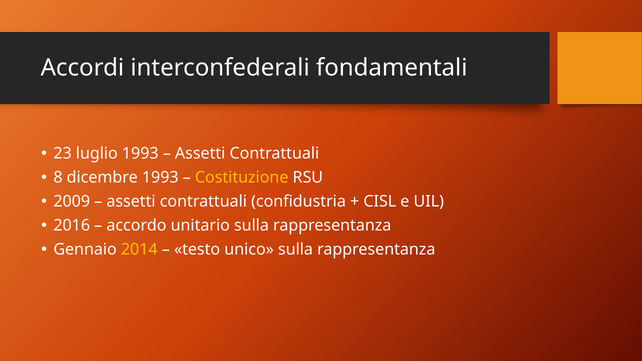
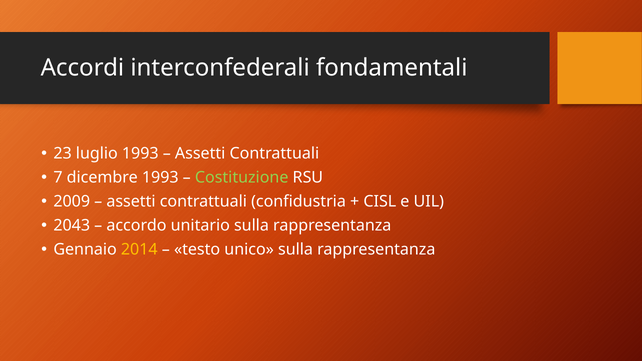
8: 8 -> 7
Costituzione colour: yellow -> light green
2016: 2016 -> 2043
